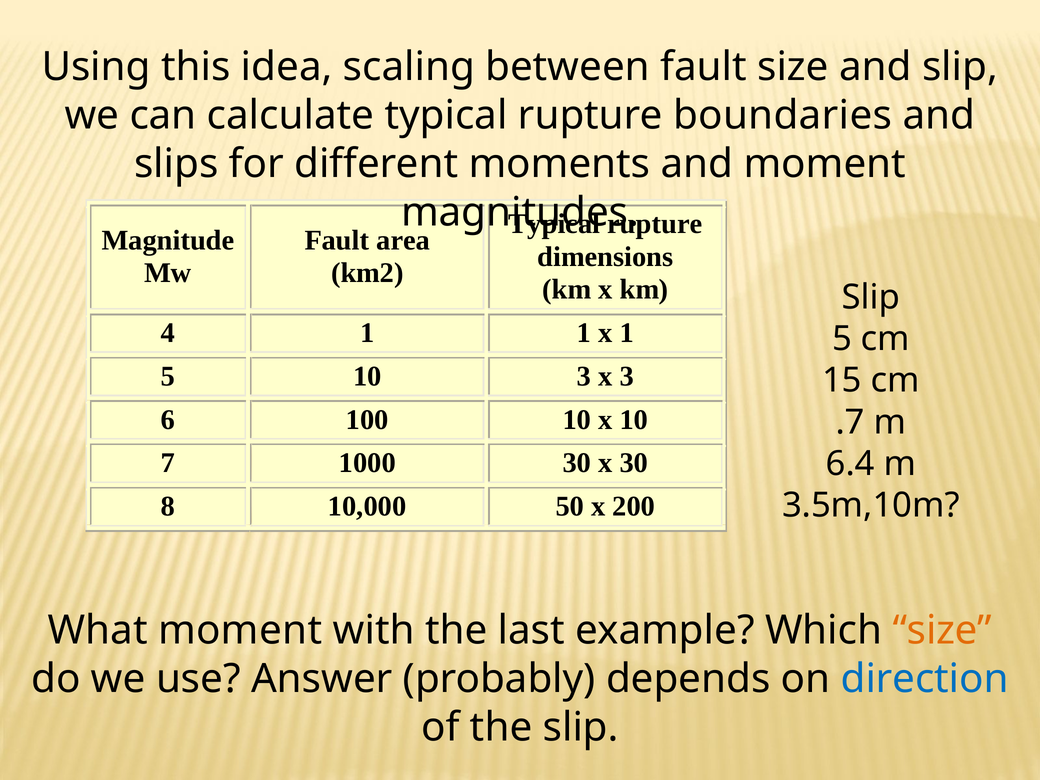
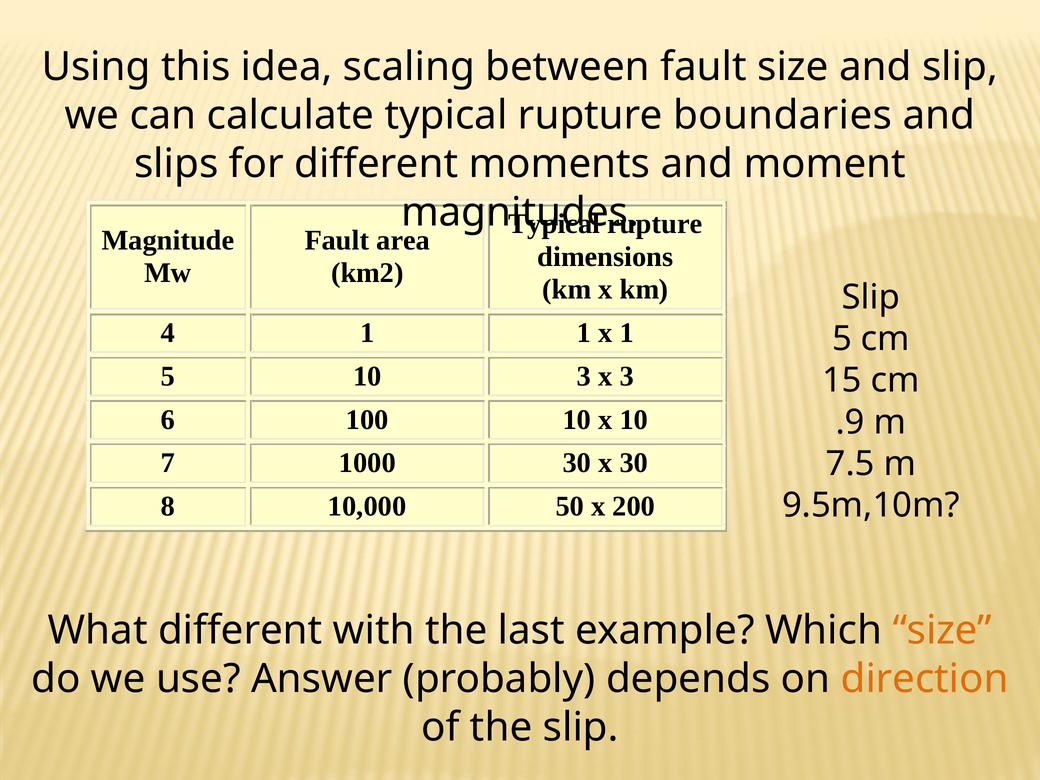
.7: .7 -> .9
6.4: 6.4 -> 7.5
3.5m,10m: 3.5m,10m -> 9.5m,10m
What moment: moment -> different
direction colour: blue -> orange
